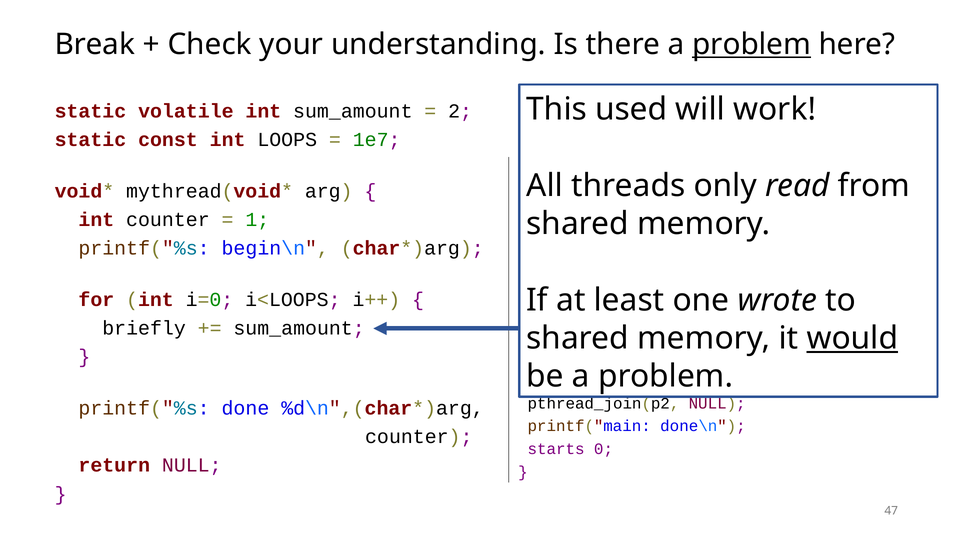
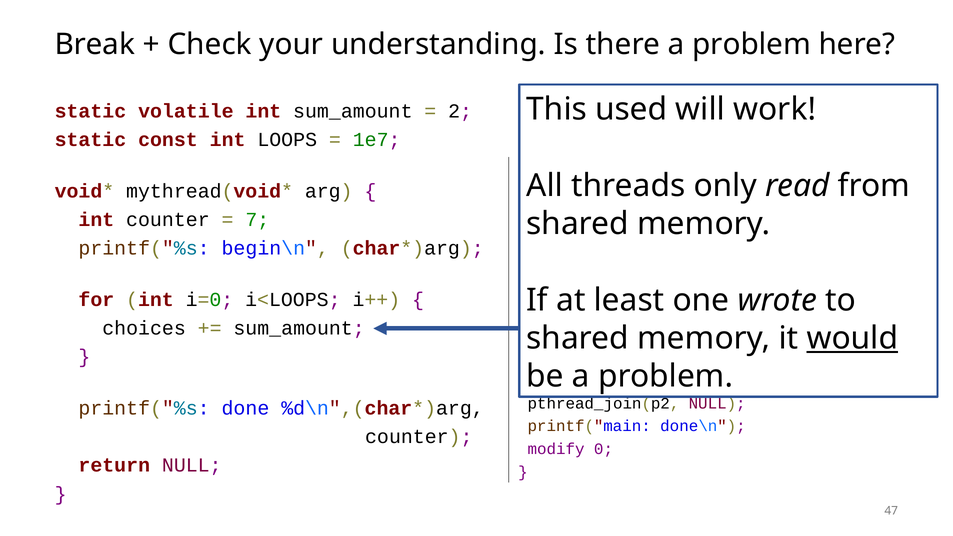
problem at (752, 44) underline: present -> none
1: 1 -> 7
briefly: briefly -> choices
starts: starts -> modify
